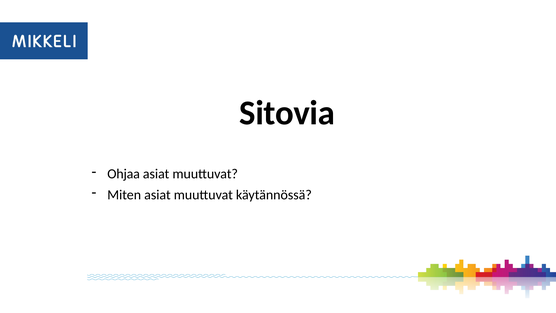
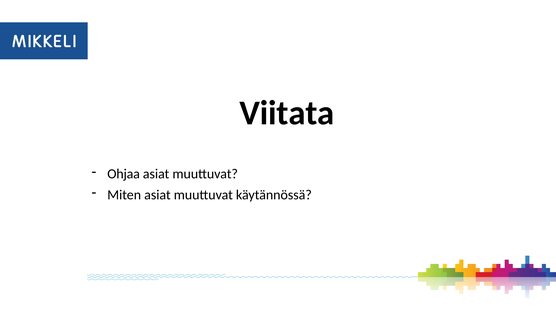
Sitovia: Sitovia -> Viitata
